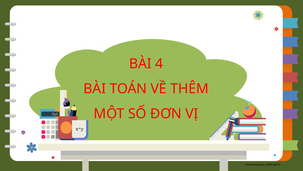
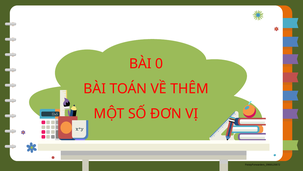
4: 4 -> 0
